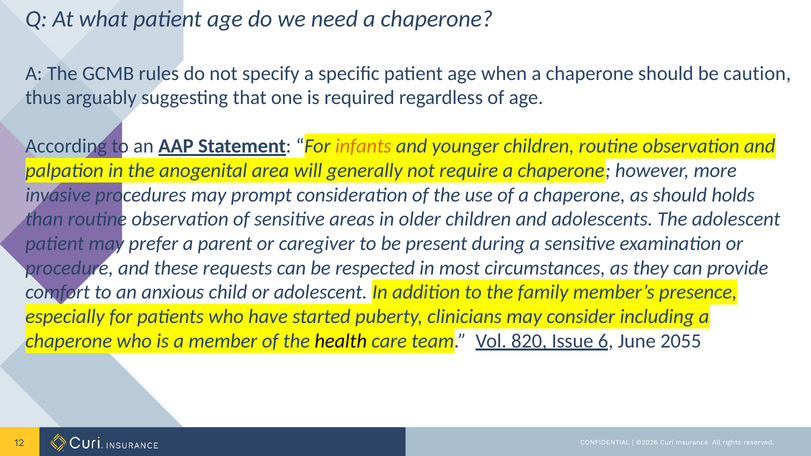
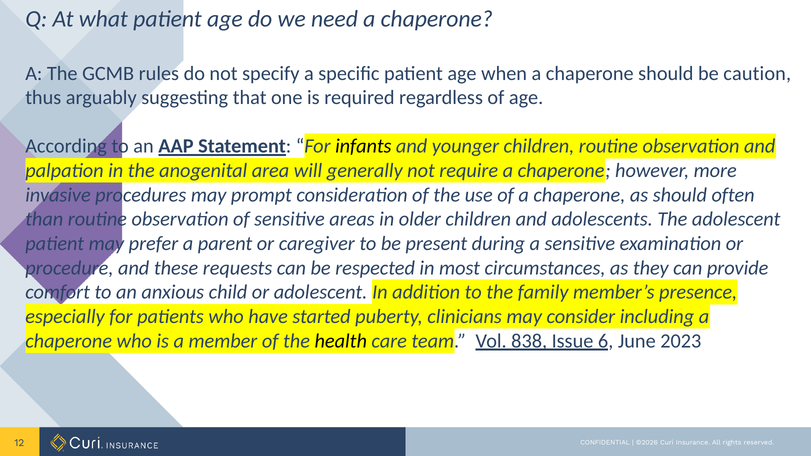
infants colour: orange -> black
holds: holds -> often
820: 820 -> 838
2055: 2055 -> 2023
